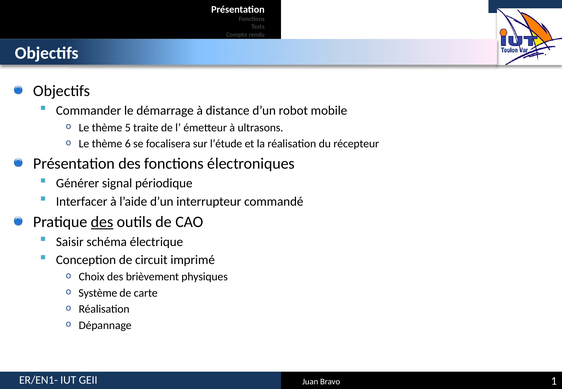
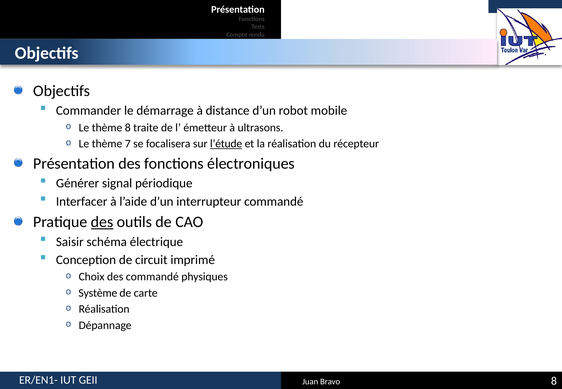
thème 5: 5 -> 8
6: 6 -> 7
l’étude underline: none -> present
des brièvement: brièvement -> commandé
1 at (554, 381): 1 -> 8
